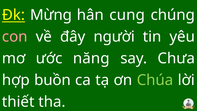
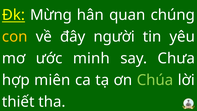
cung: cung -> quan
con colour: pink -> yellow
năng: năng -> minh
buồn: buồn -> miên
